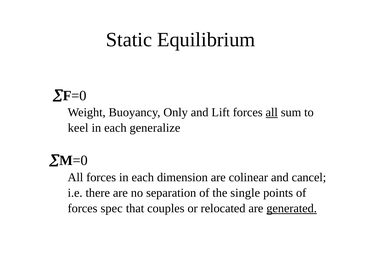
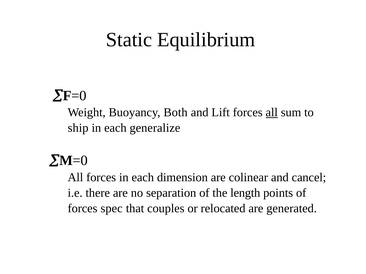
Only: Only -> Both
keel: keel -> ship
single: single -> length
generated underline: present -> none
